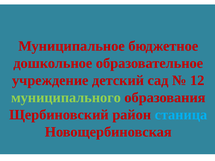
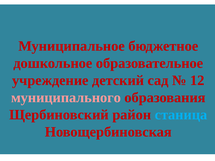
муниципального colour: light green -> pink
